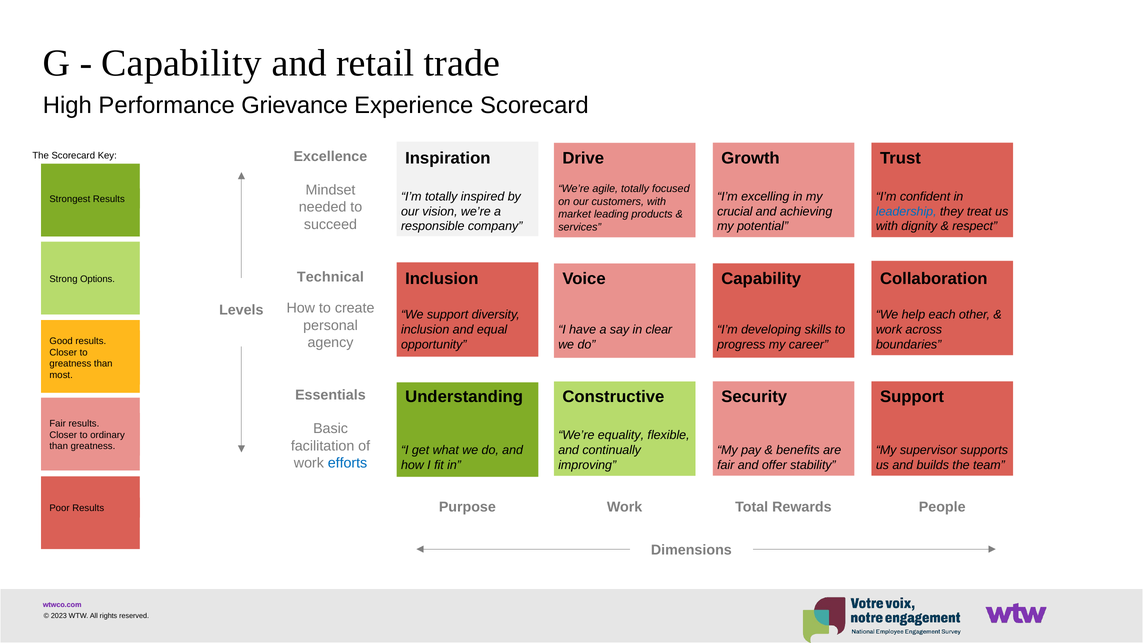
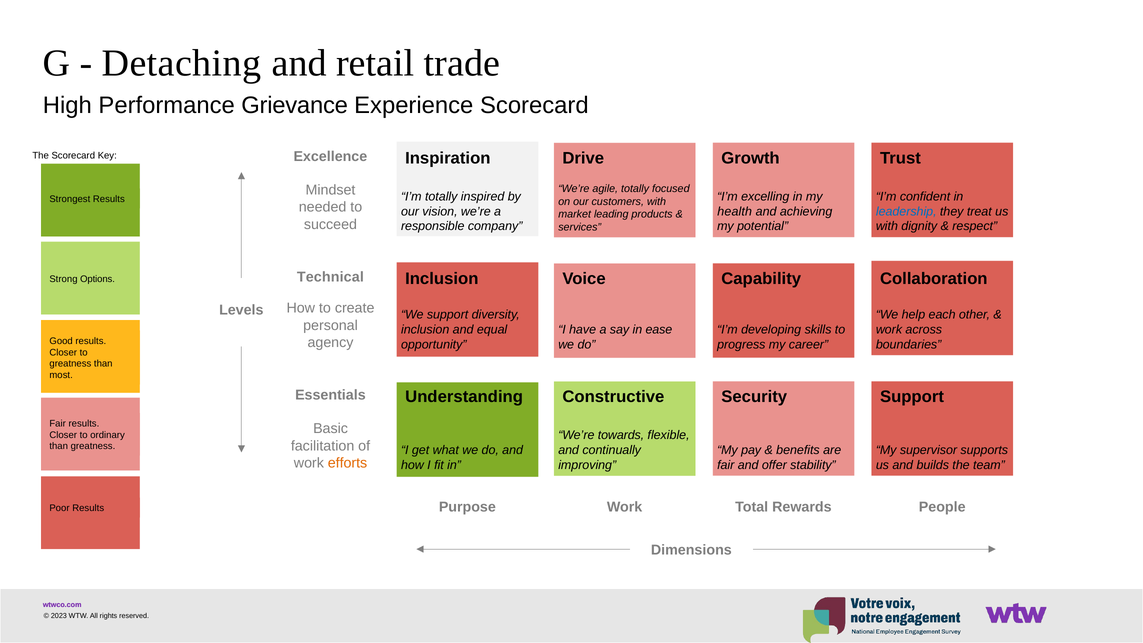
Capability at (182, 63): Capability -> Detaching
crucial: crucial -> health
clear: clear -> ease
equality: equality -> towards
efforts colour: blue -> orange
